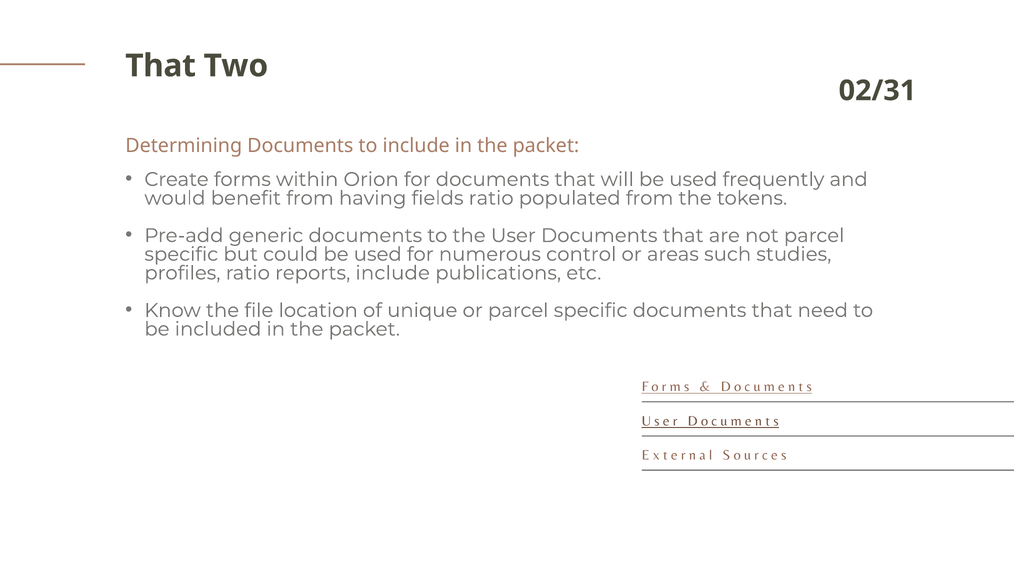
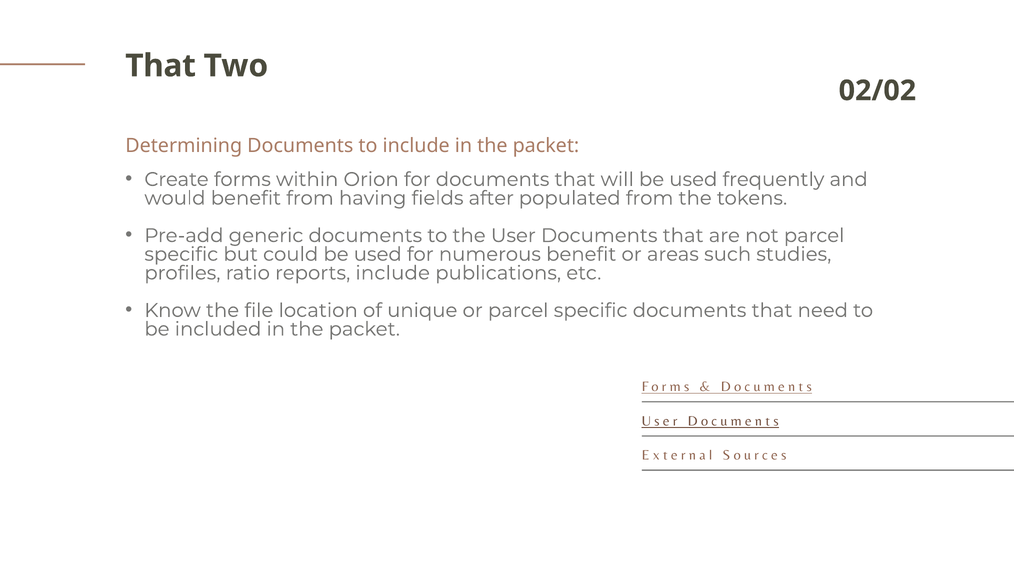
02/31: 02/31 -> 02/02
fields ratio: ratio -> after
numerous control: control -> benefit
